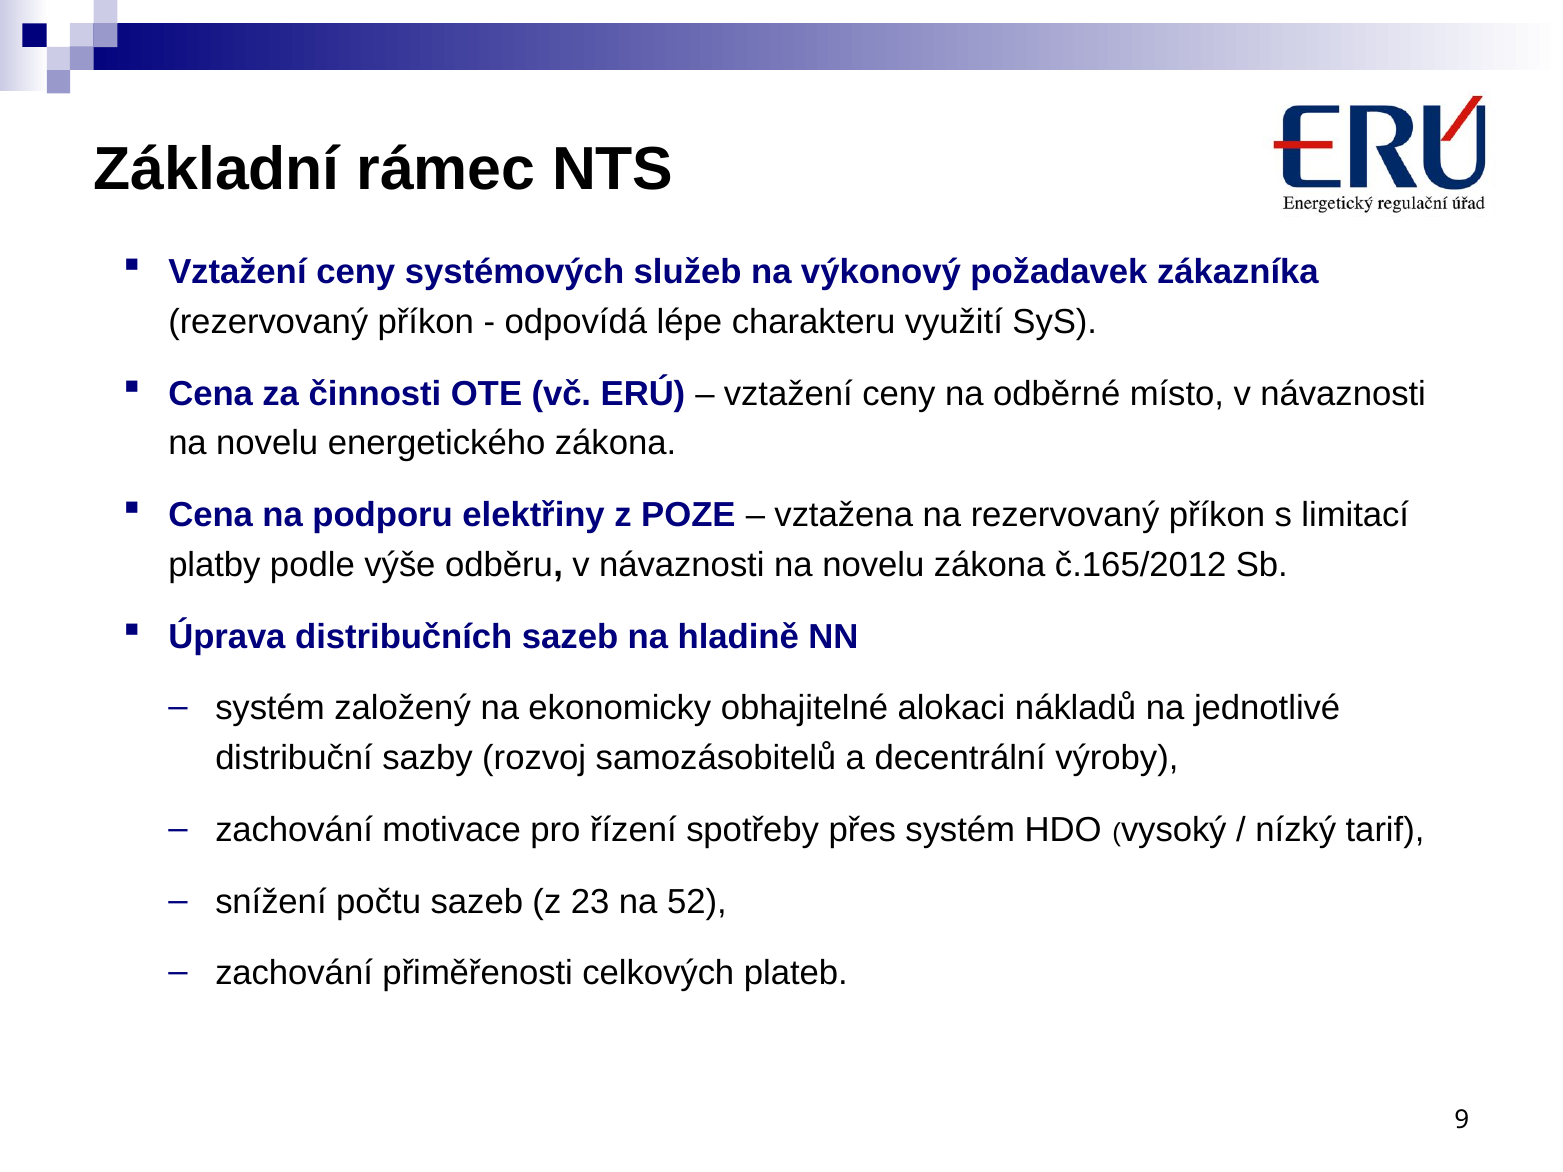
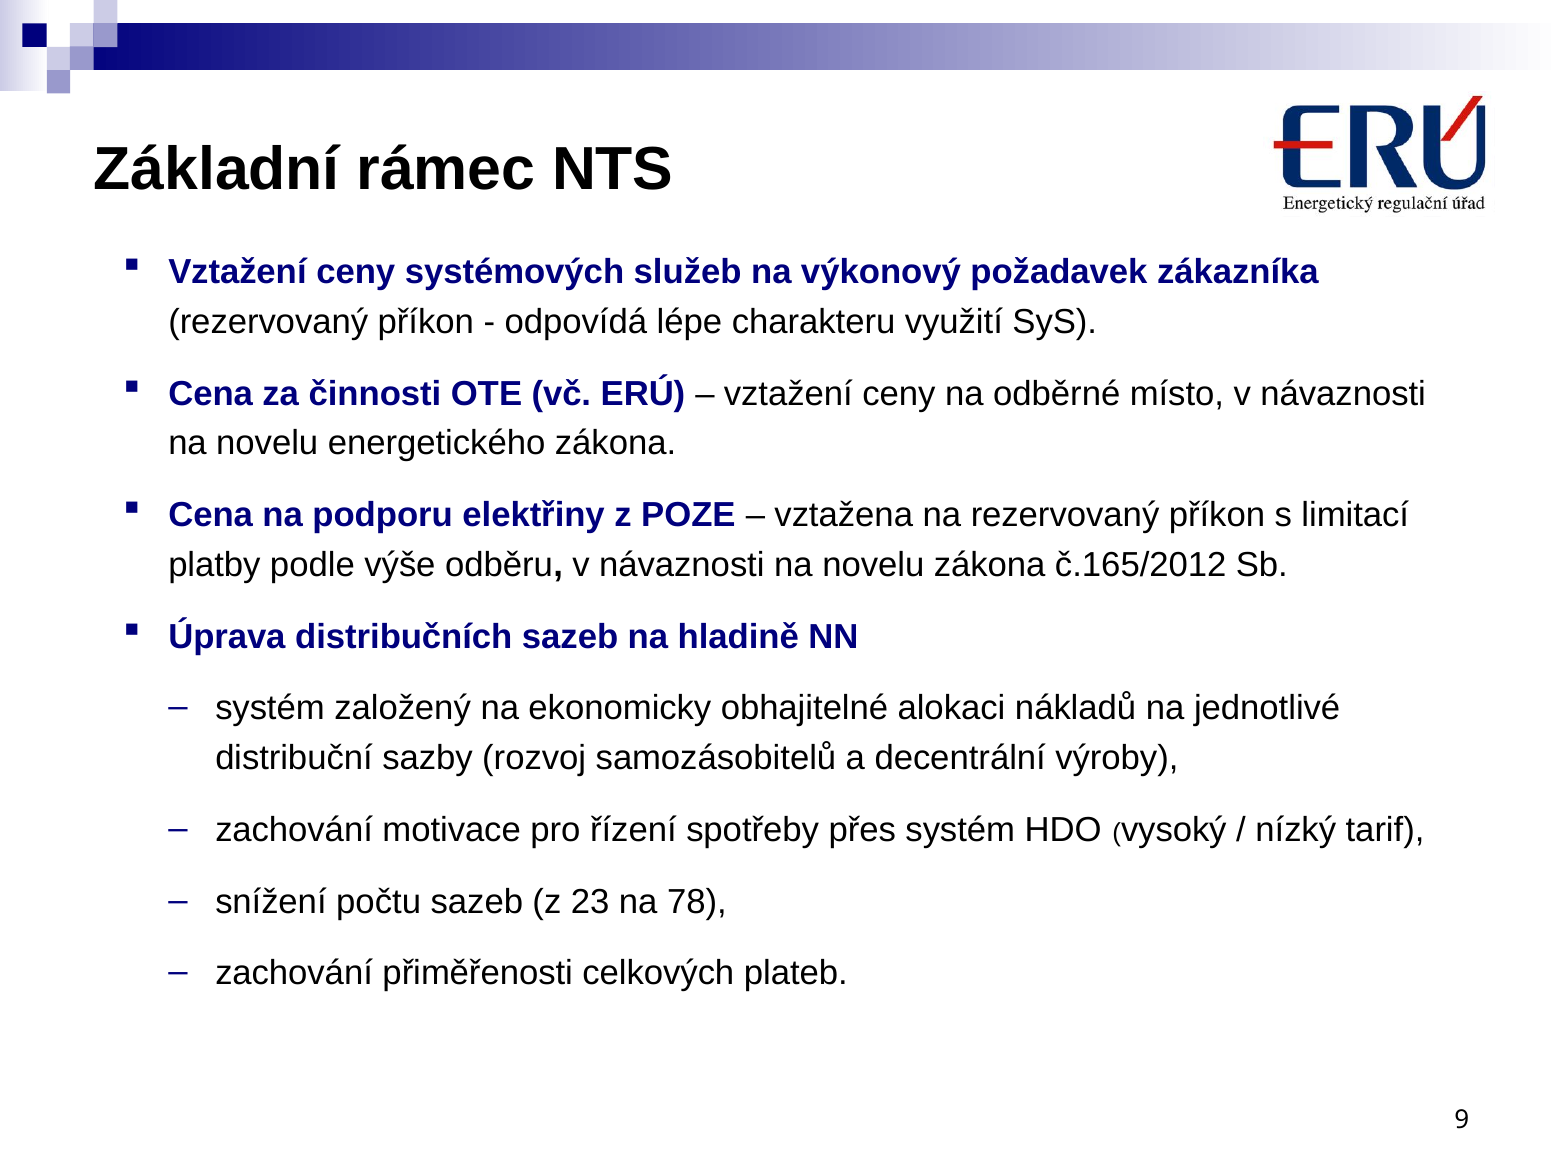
52: 52 -> 78
